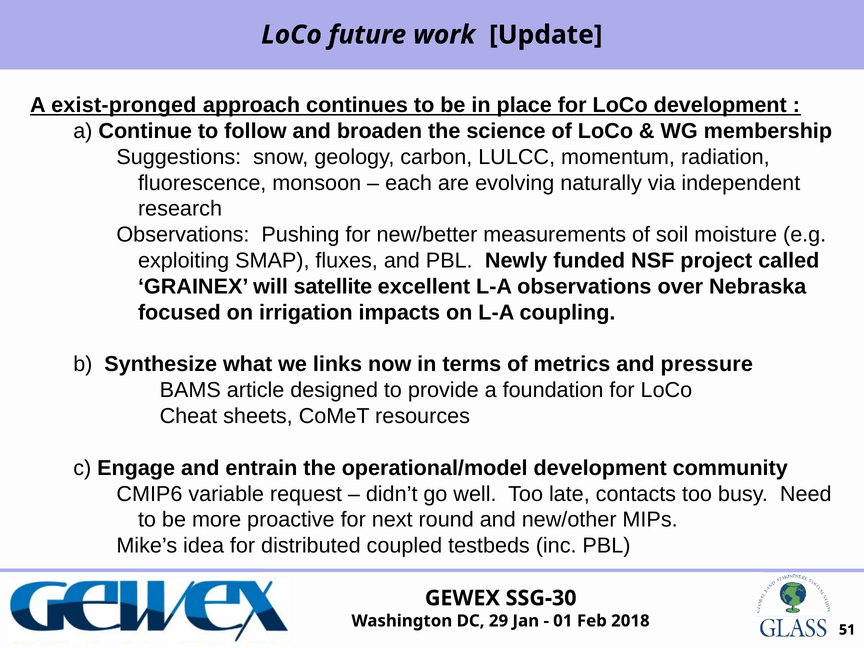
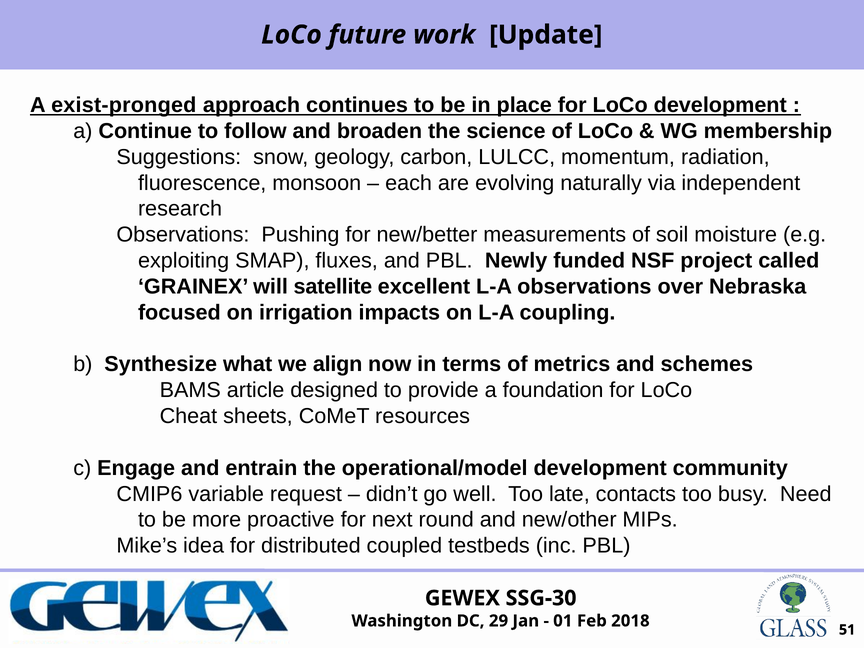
links: links -> align
pressure: pressure -> schemes
